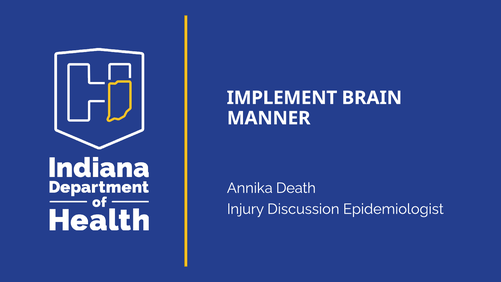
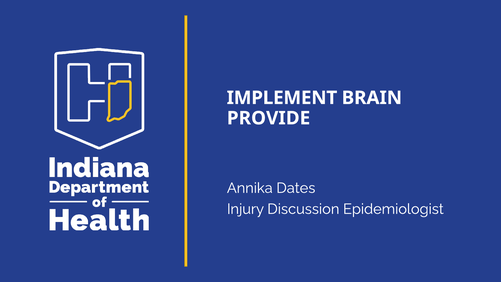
MANNER: MANNER -> PROVIDE
Death: Death -> Dates
